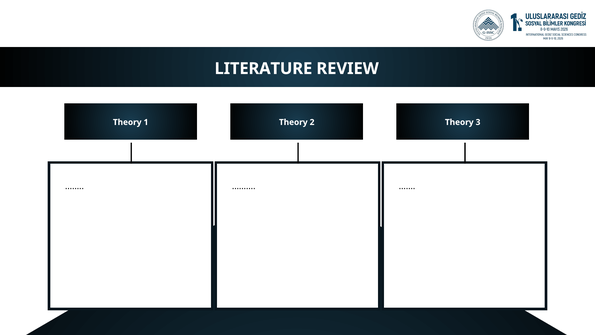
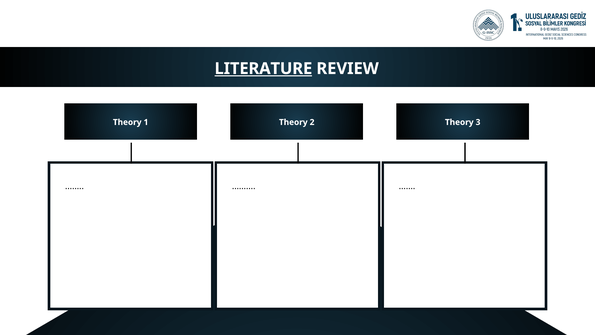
LITERATURE underline: none -> present
